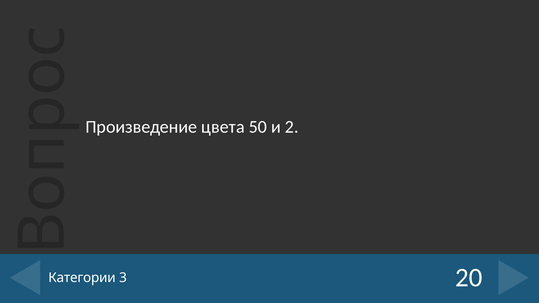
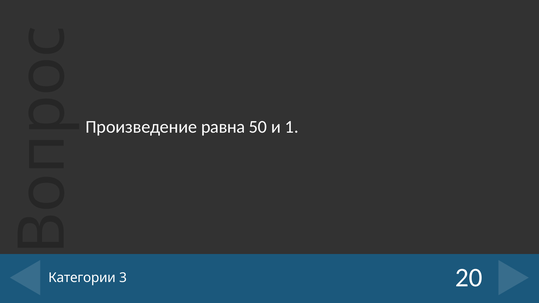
цвета: цвета -> равна
2: 2 -> 1
